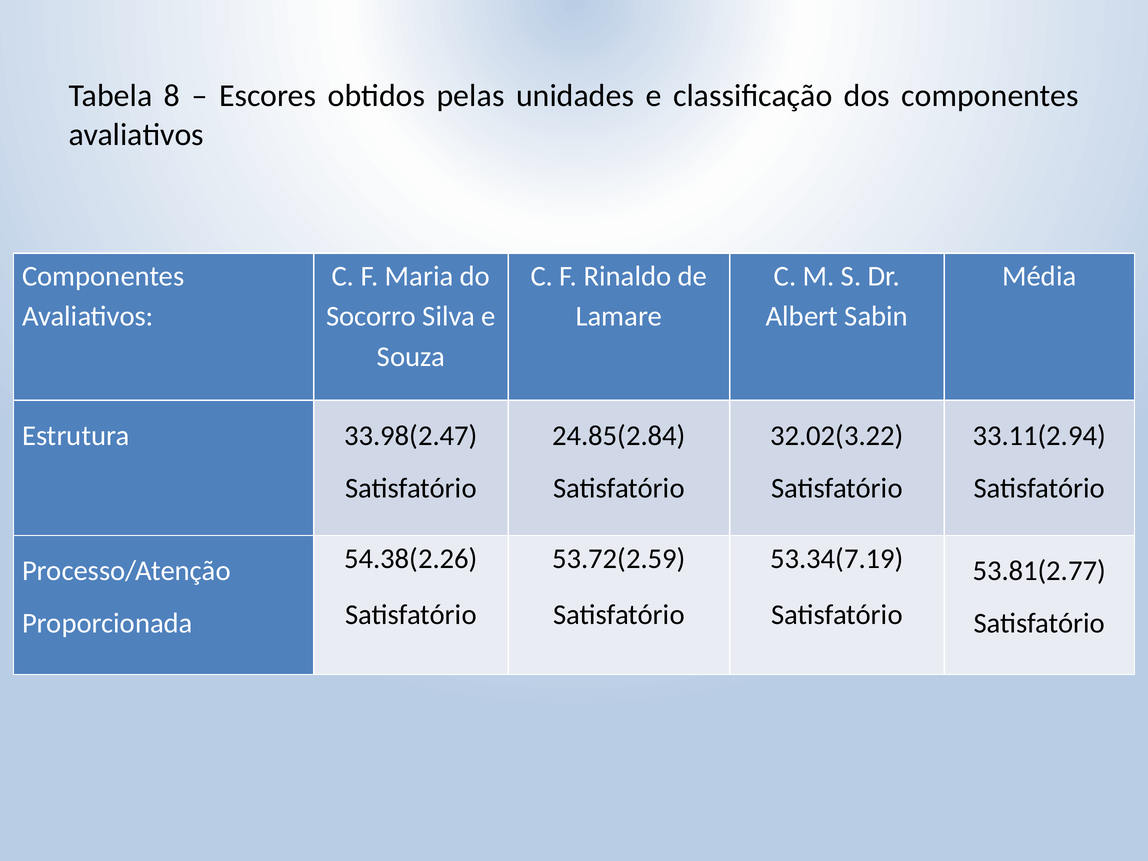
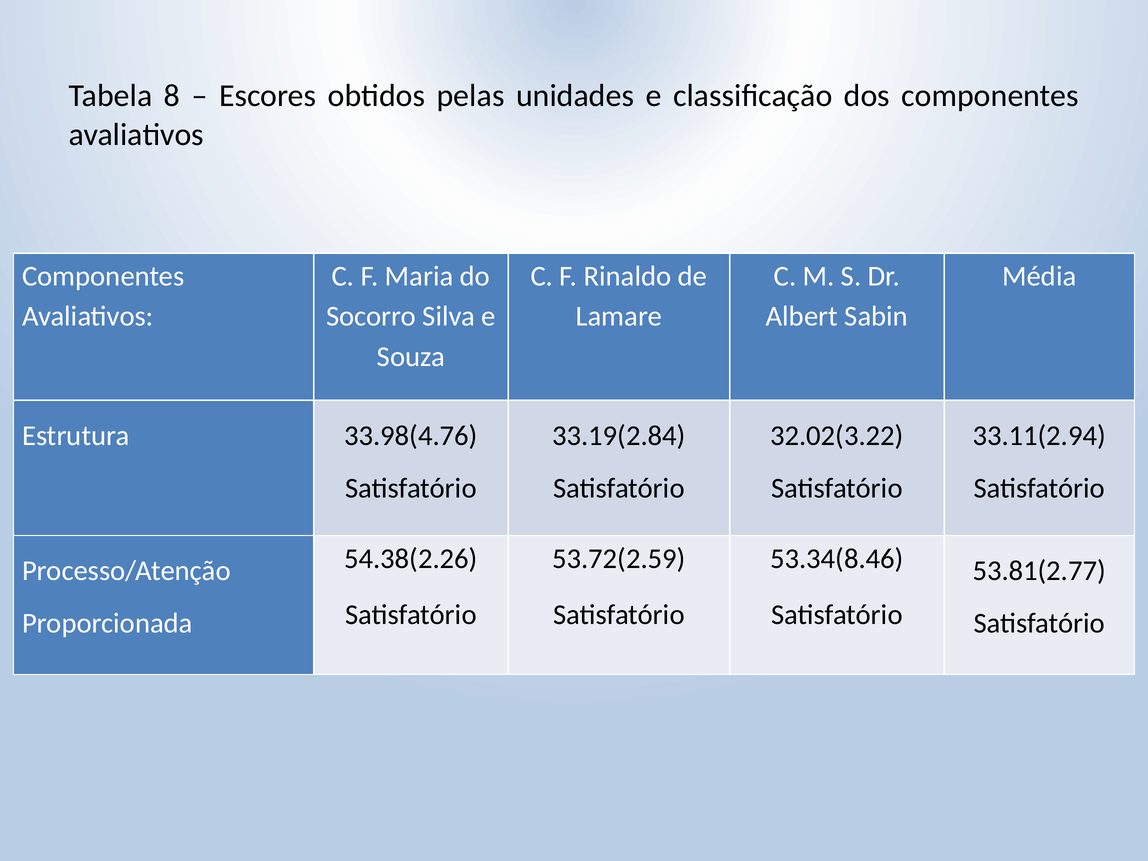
33.98(2.47: 33.98(2.47 -> 33.98(4.76
24.85(2.84: 24.85(2.84 -> 33.19(2.84
53.34(7.19: 53.34(7.19 -> 53.34(8.46
